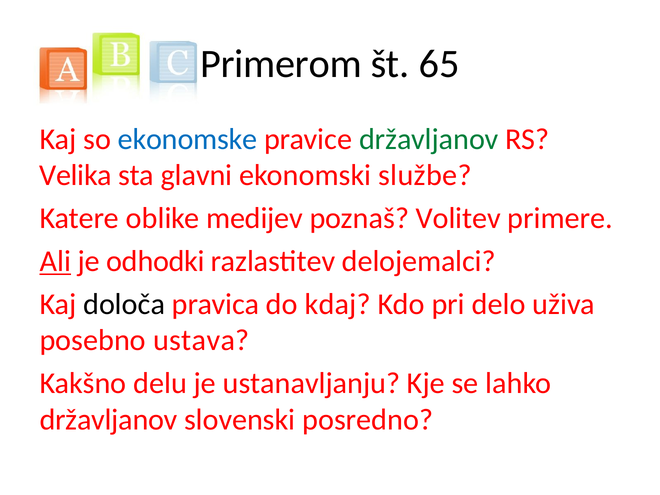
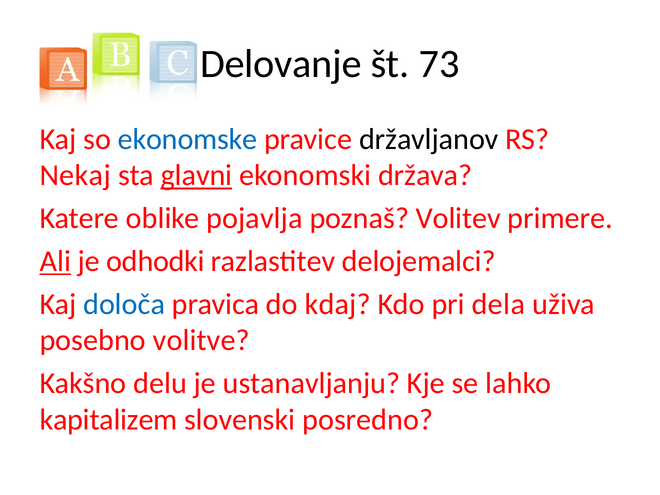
Primerom: Primerom -> Delovanje
65: 65 -> 73
državljanov at (429, 139) colour: green -> black
Velika: Velika -> Nekaj
glavni underline: none -> present
službe: službe -> država
medijev: medijev -> pojavlja
določa colour: black -> blue
delo: delo -> dela
ustava: ustava -> volitve
državljanov at (109, 420): državljanov -> kapitalizem
